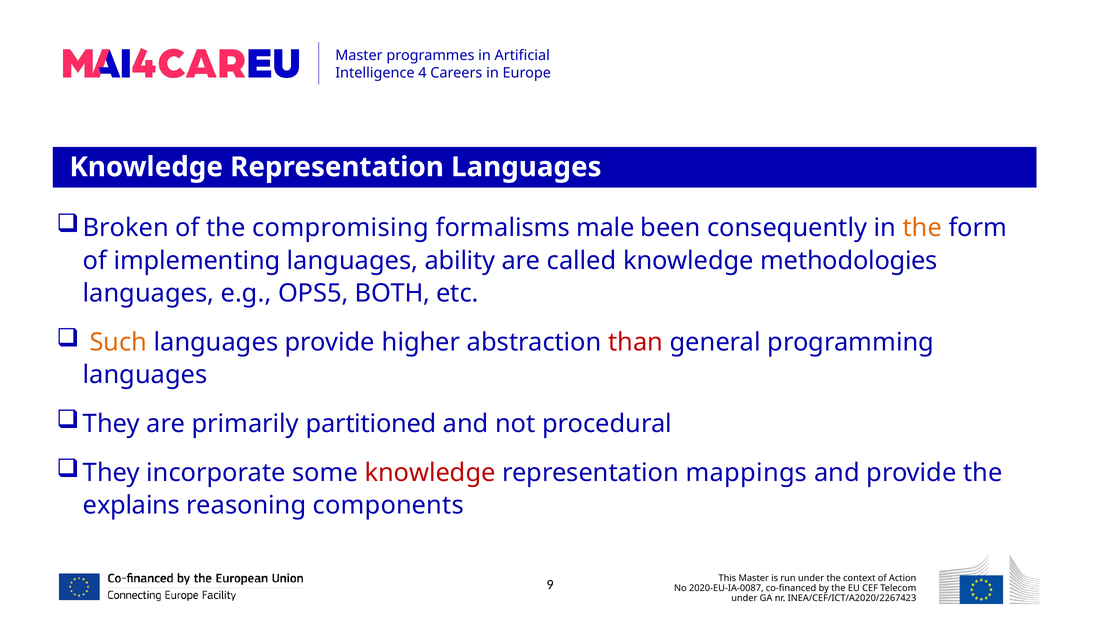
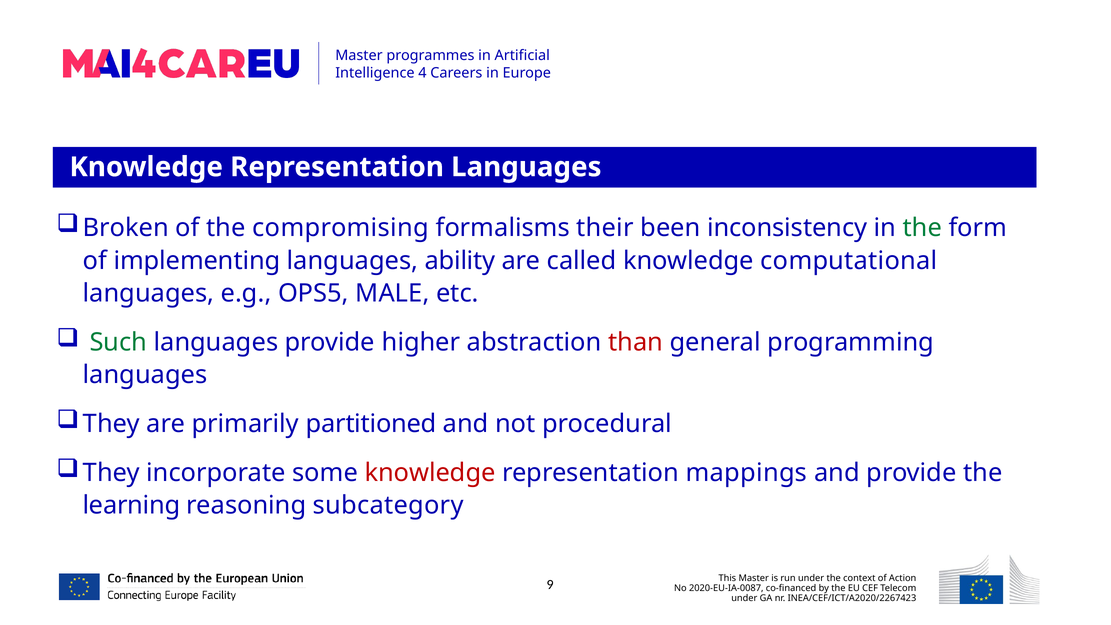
male: male -> their
consequently: consequently -> inconsistency
the at (922, 228) colour: orange -> green
methodologies: methodologies -> computational
BOTH: BOTH -> MALE
Such colour: orange -> green
explains: explains -> learning
components: components -> subcategory
